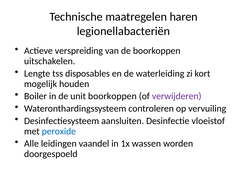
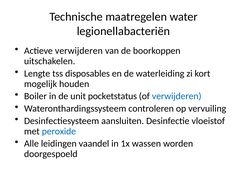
haren: haren -> water
Actieve verspreiding: verspreiding -> verwijderen
unit boorkoppen: boorkoppen -> pocketstatus
verwijderen at (177, 96) colour: purple -> blue
